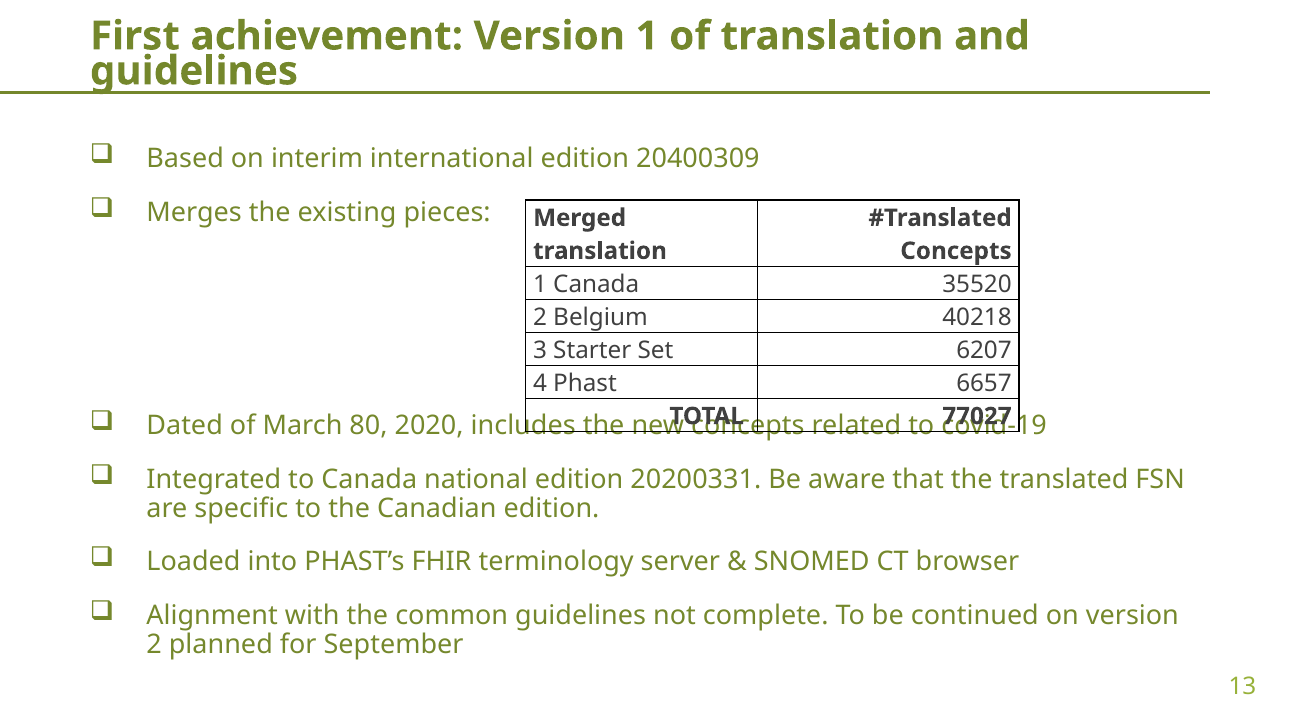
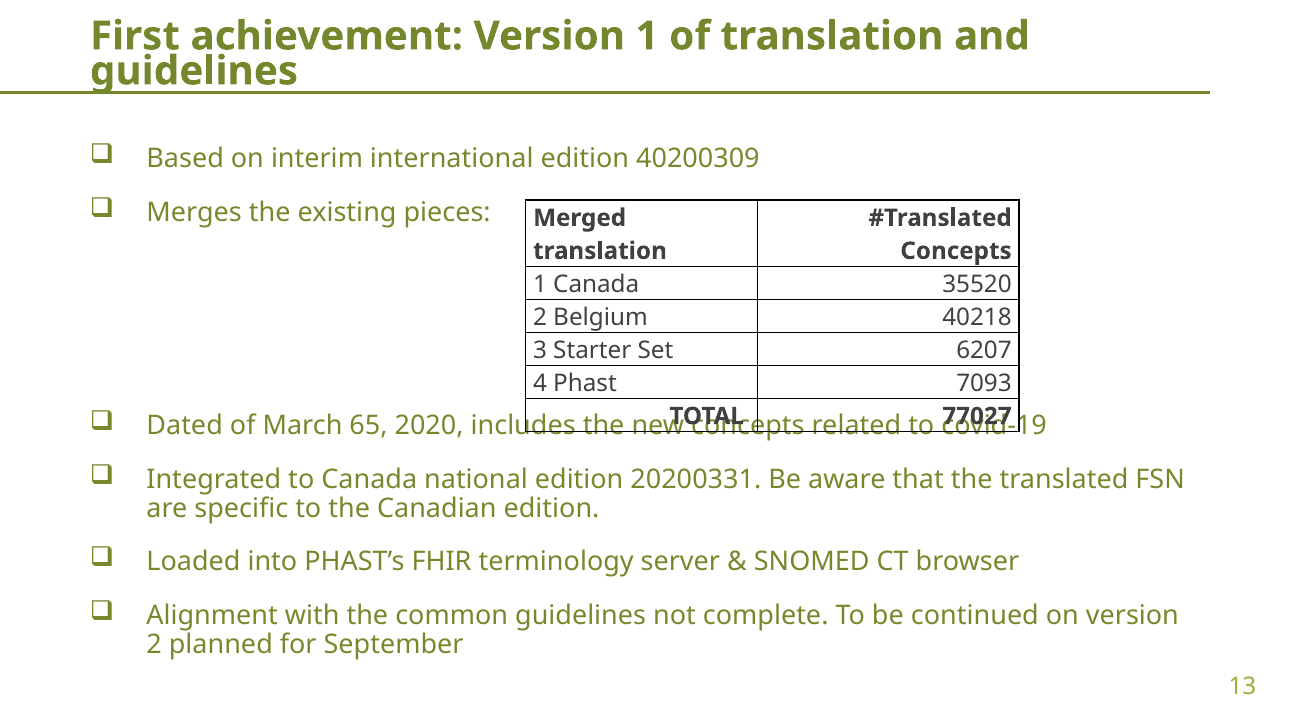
20400309: 20400309 -> 40200309
6657: 6657 -> 7093
80: 80 -> 65
